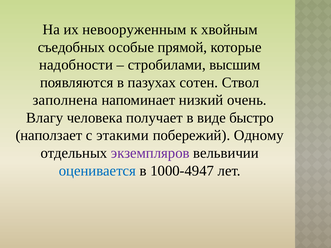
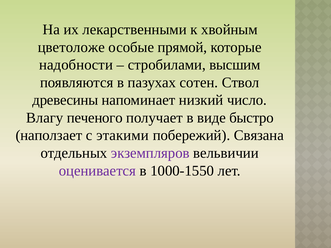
невооруженным: невооруженным -> лекарственными
съедобных: съедобных -> цветоложе
заполнена: заполнена -> древесины
очень: очень -> число
человека: человека -> печеного
Одному: Одному -> Связана
оценивается colour: blue -> purple
1000-4947: 1000-4947 -> 1000-1550
